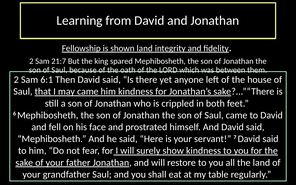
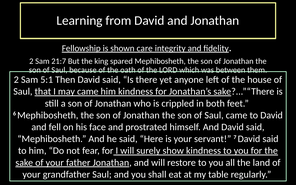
shown land: land -> care
6:1: 6:1 -> 5:1
